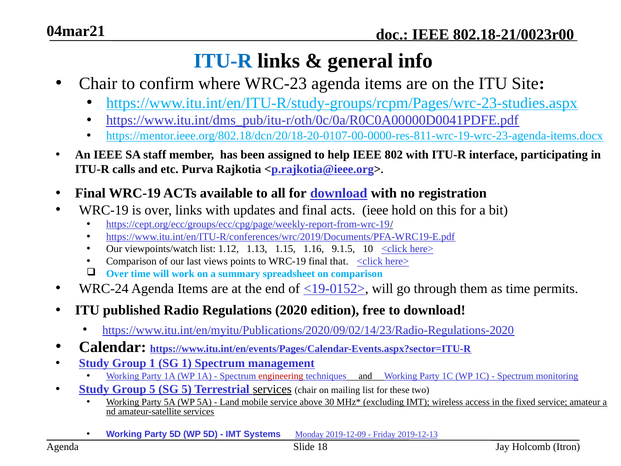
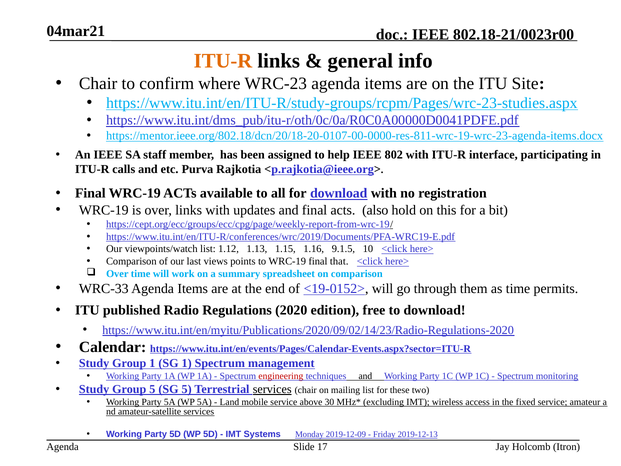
ITU-R at (223, 61) colour: blue -> orange
acts ieee: ieee -> also
WRC-24: WRC-24 -> WRC-33
18: 18 -> 17
